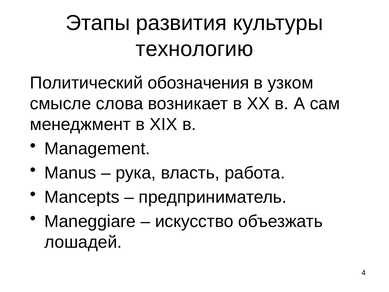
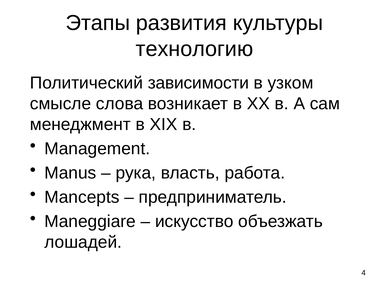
обозначения: обозначения -> зависимости
